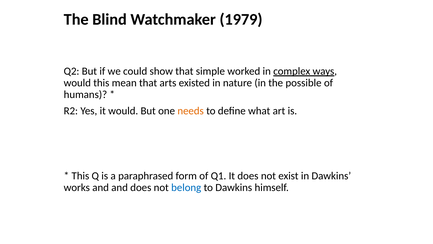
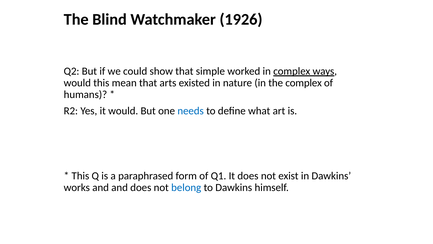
1979: 1979 -> 1926
the possible: possible -> complex
needs colour: orange -> blue
